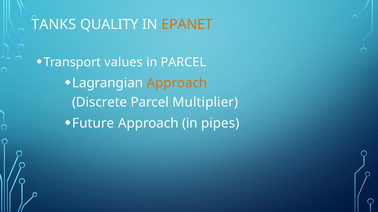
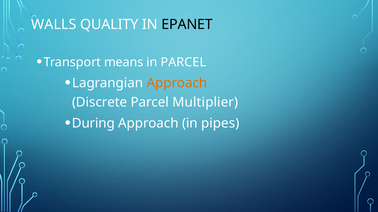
TANKS: TANKS -> WALLS
EPANET colour: orange -> black
values: values -> means
Future: Future -> During
